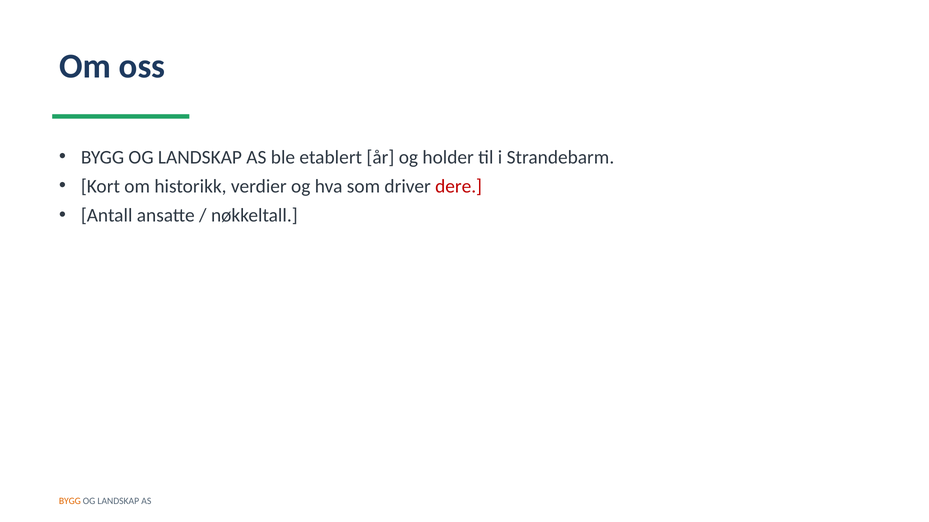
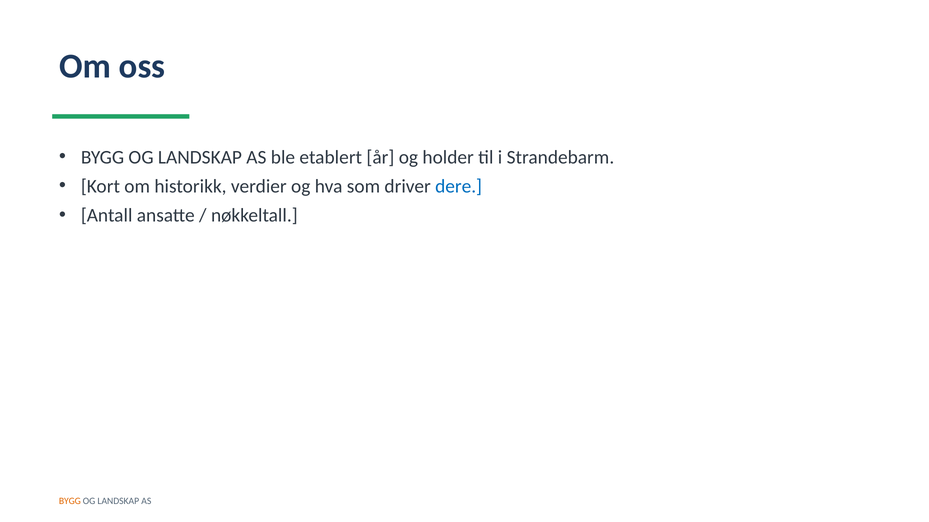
dere colour: red -> blue
